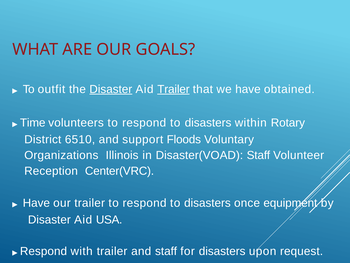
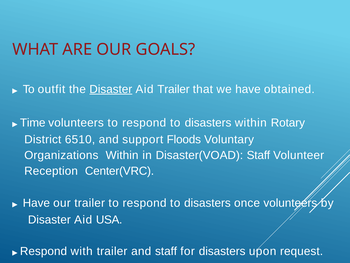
Trailer at (174, 89) underline: present -> none
Organizations Illinois: Illinois -> Within
once equipment: equipment -> volunteers
